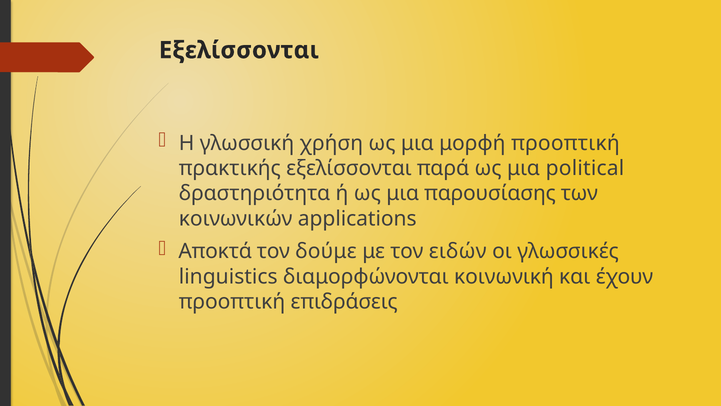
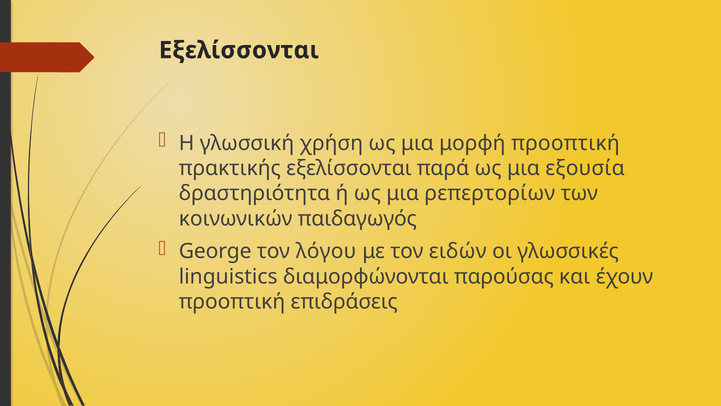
political: political -> εξουσία
παρουσίασης: παρουσίασης -> ρεπερτορίων
applications: applications -> παιδαγωγός
Αποκτά: Αποκτά -> George
δούμε: δούμε -> λόγου
κοινωνική: κοινωνική -> παρούσας
